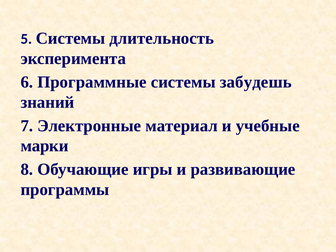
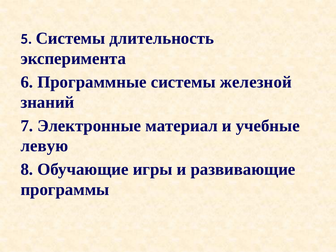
забудешь: забудешь -> железной
марки: марки -> левую
